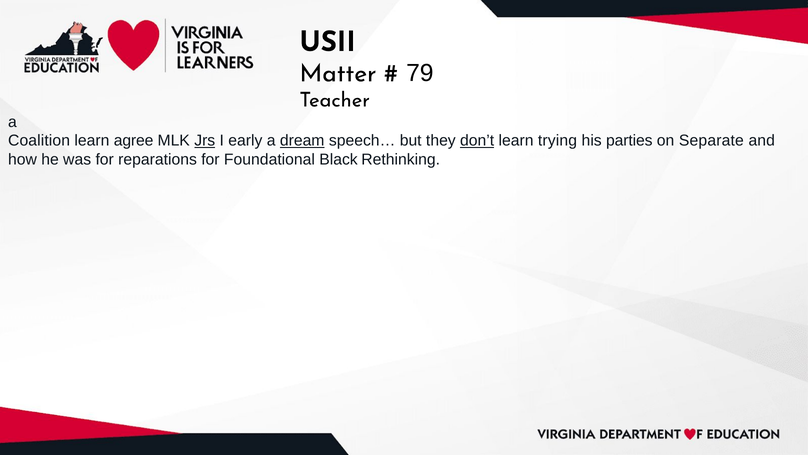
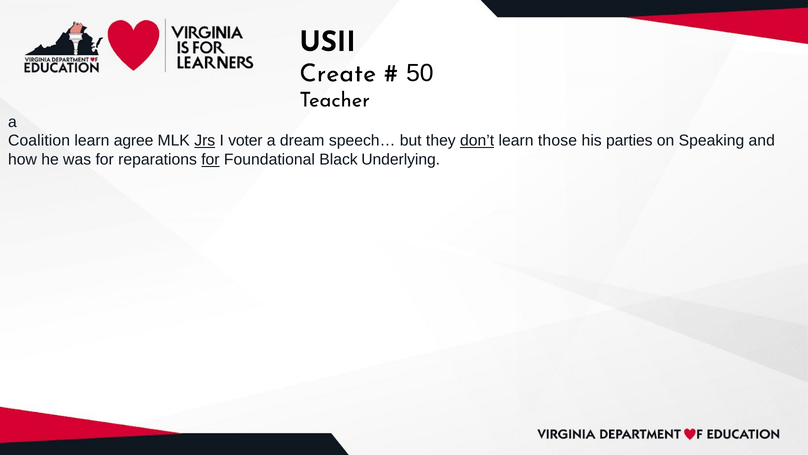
Matter: Matter -> Create
79: 79 -> 50
early: early -> voter
dream underline: present -> none
trying: trying -> those
Separate: Separate -> Speaking
for at (210, 159) underline: none -> present
Rethinking: Rethinking -> Underlying
